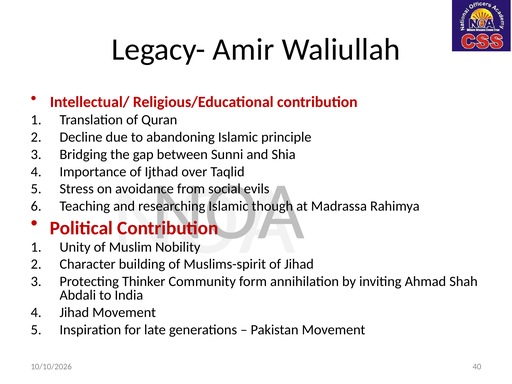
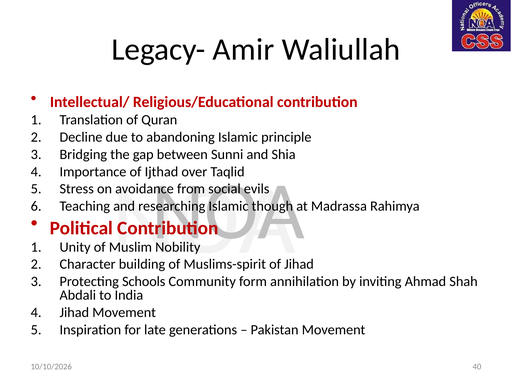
Thinker: Thinker -> Schools
